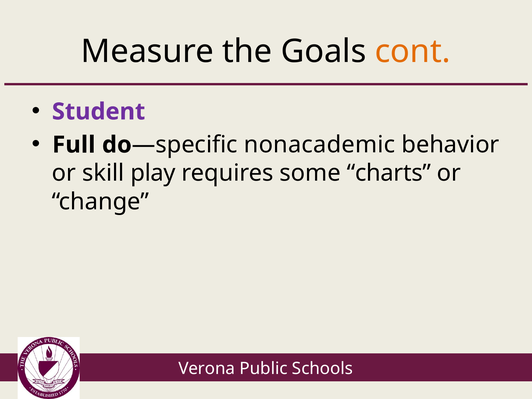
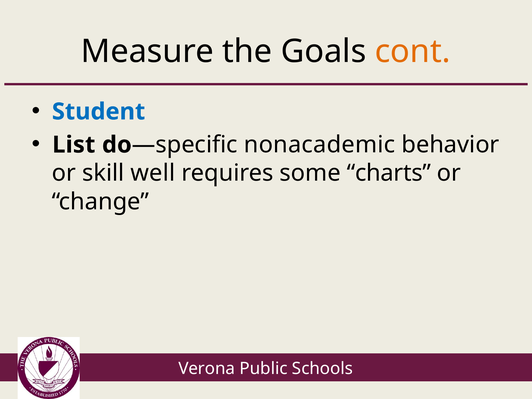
Student colour: purple -> blue
Full: Full -> List
play: play -> well
